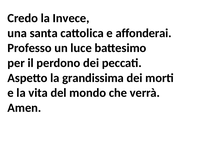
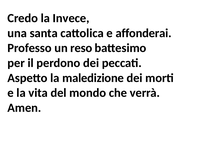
luce: luce -> reso
grandissima: grandissima -> maledizione
